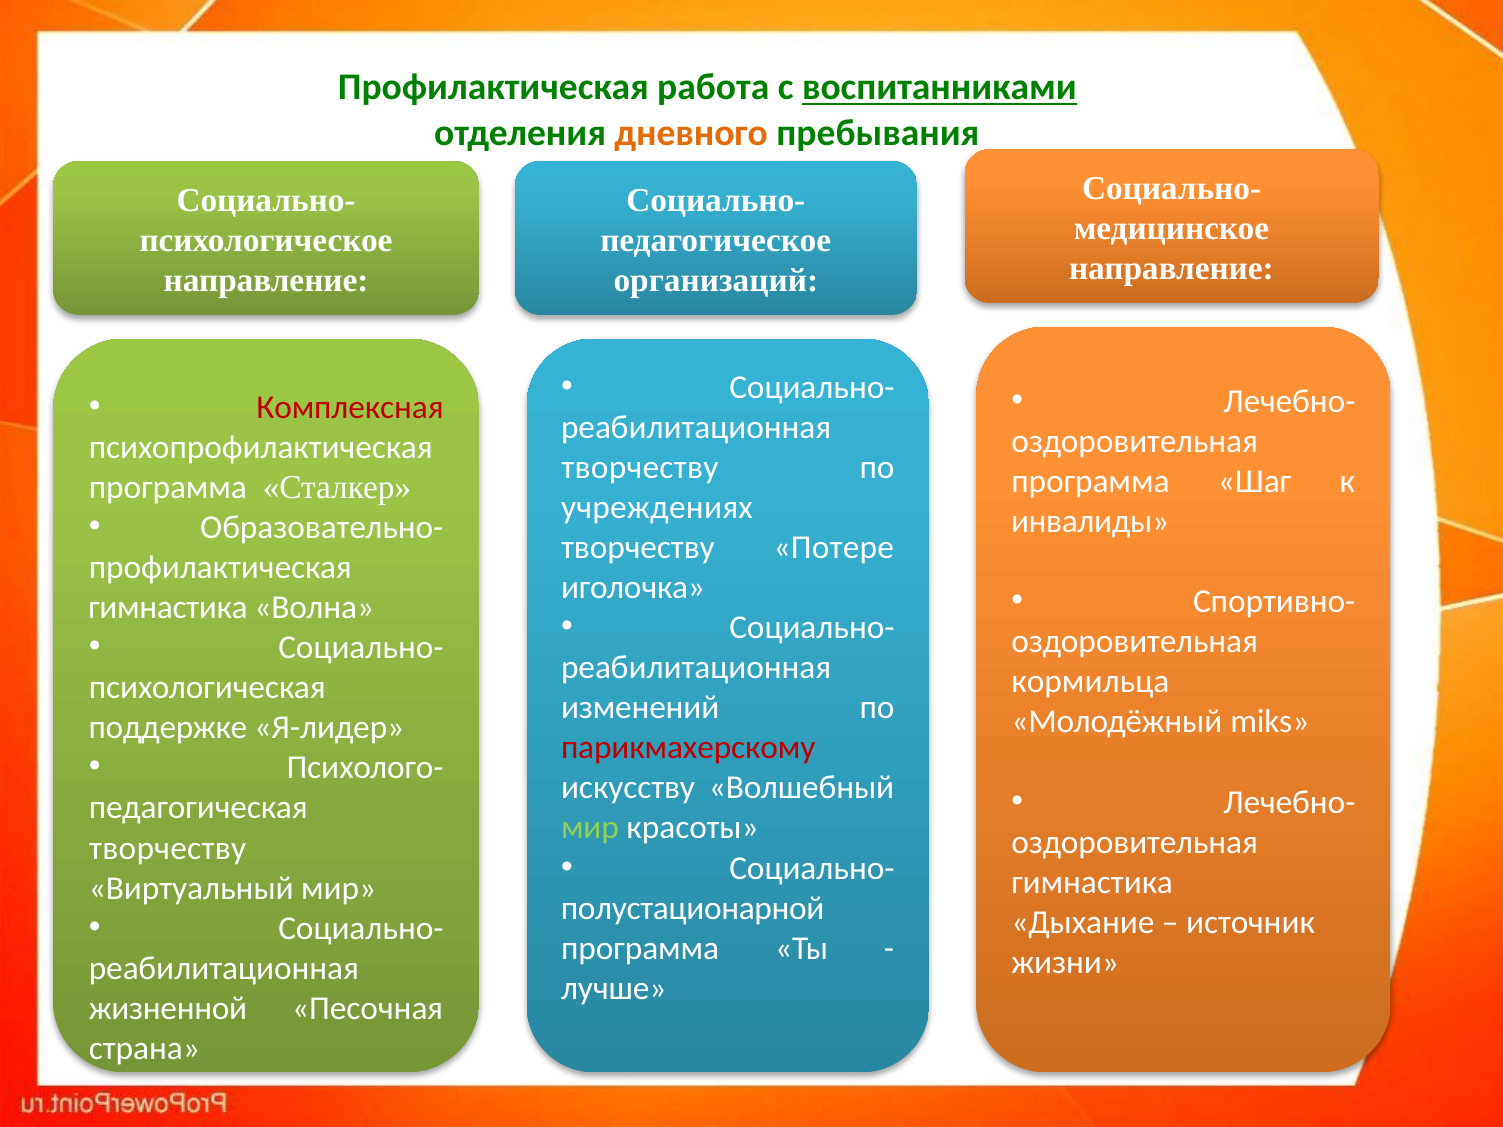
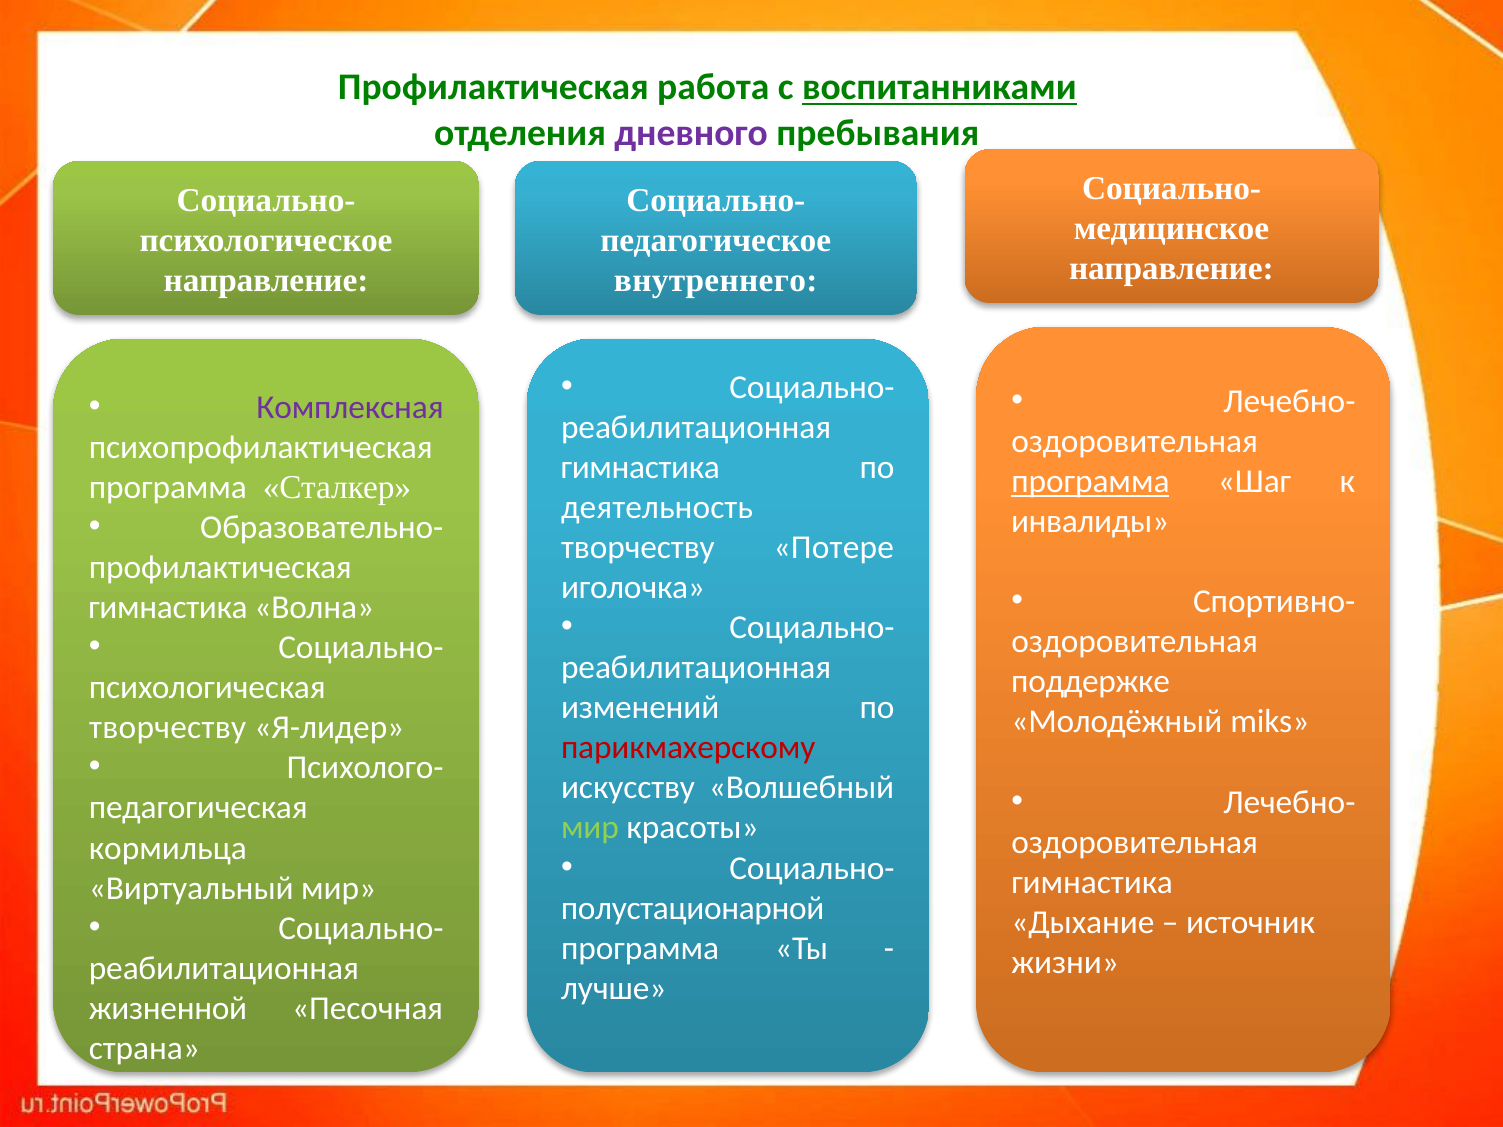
дневного colour: orange -> purple
организаций: организаций -> внутреннего
Комплексная colour: red -> purple
творчеству at (640, 468): творчеству -> гимнастика
программа at (1090, 482) underline: none -> present
учреждениях: учреждениях -> деятельность
кормильца: кормильца -> поддержке
поддержке at (168, 728): поддержке -> творчеству
творчеству at (168, 848): творчеству -> кормильца
